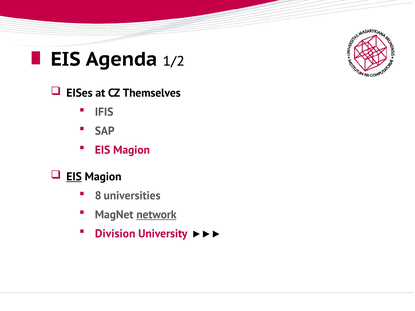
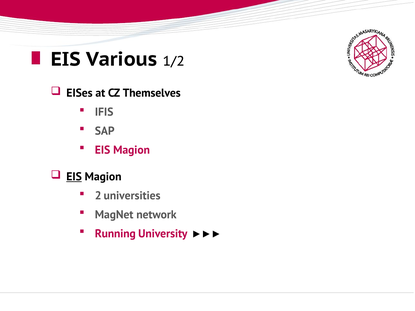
Agenda: Agenda -> Various
8: 8 -> 2
network underline: present -> none
Division: Division -> Running
